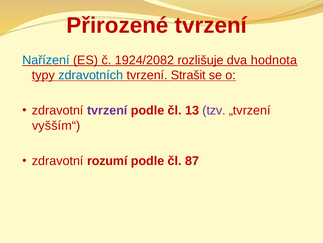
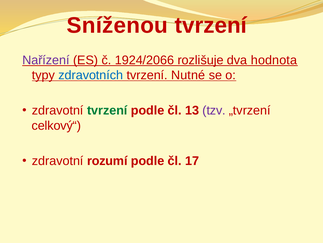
Přirozené: Přirozené -> Sníženou
Nařízení colour: blue -> purple
1924/2082: 1924/2082 -> 1924/2066
Strašit: Strašit -> Nutné
tvrzení at (107, 110) colour: purple -> green
vyšším“: vyšším“ -> celkový“
87: 87 -> 17
